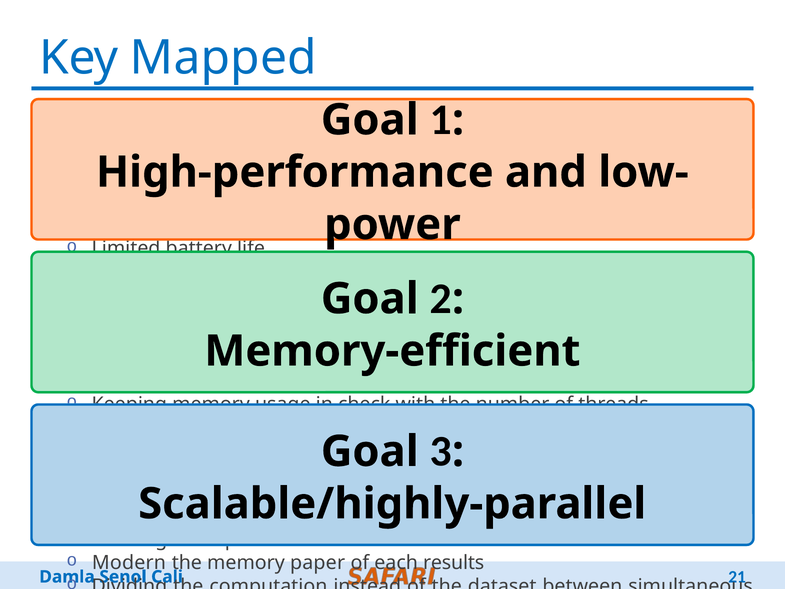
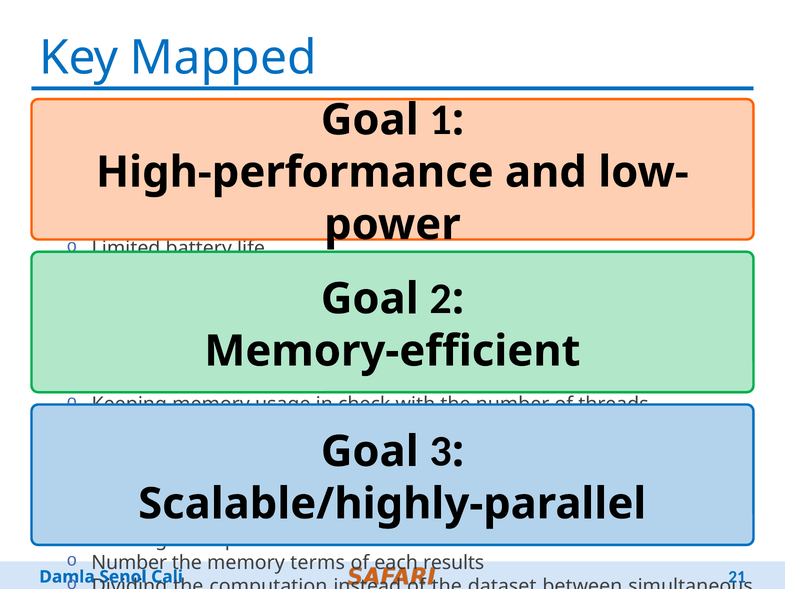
Modern at (129, 562): Modern -> Number
paper: paper -> terms
